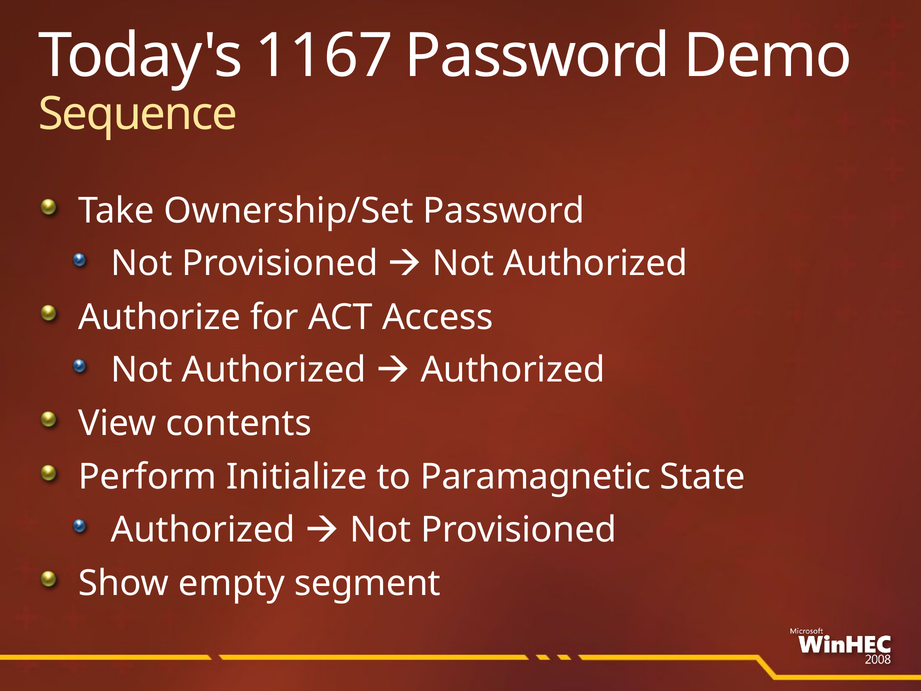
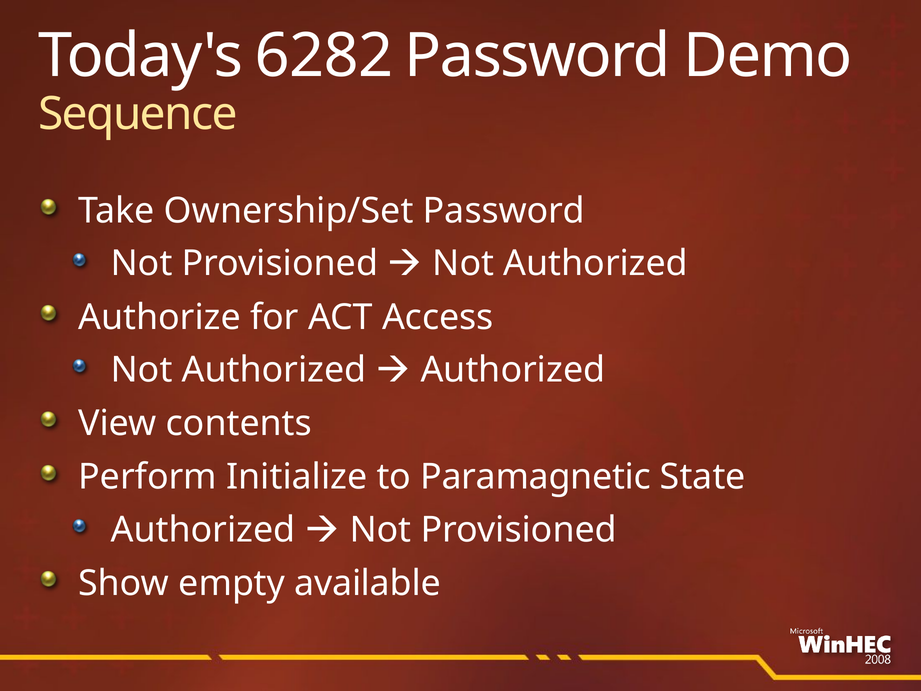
1167: 1167 -> 6282
segment: segment -> available
